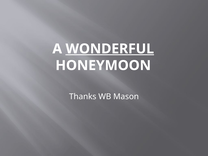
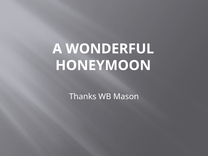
WONDERFUL underline: present -> none
